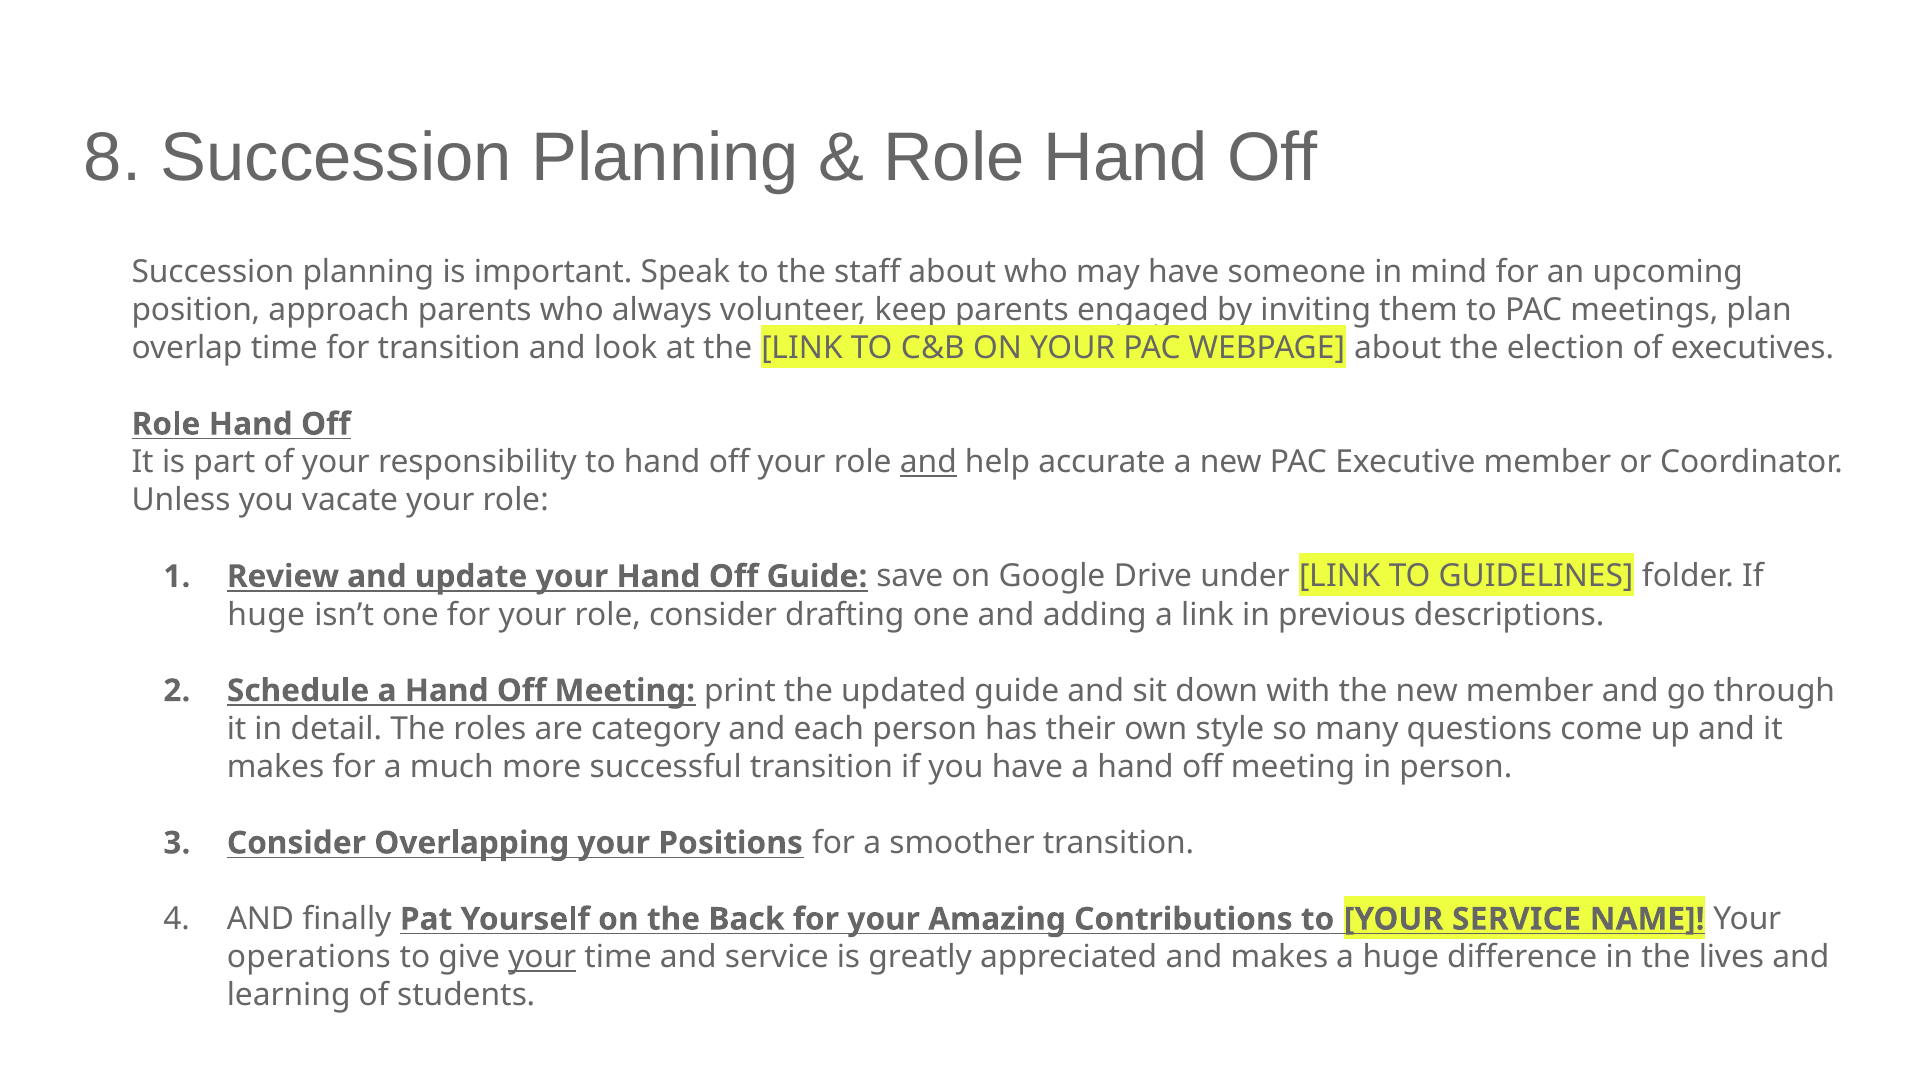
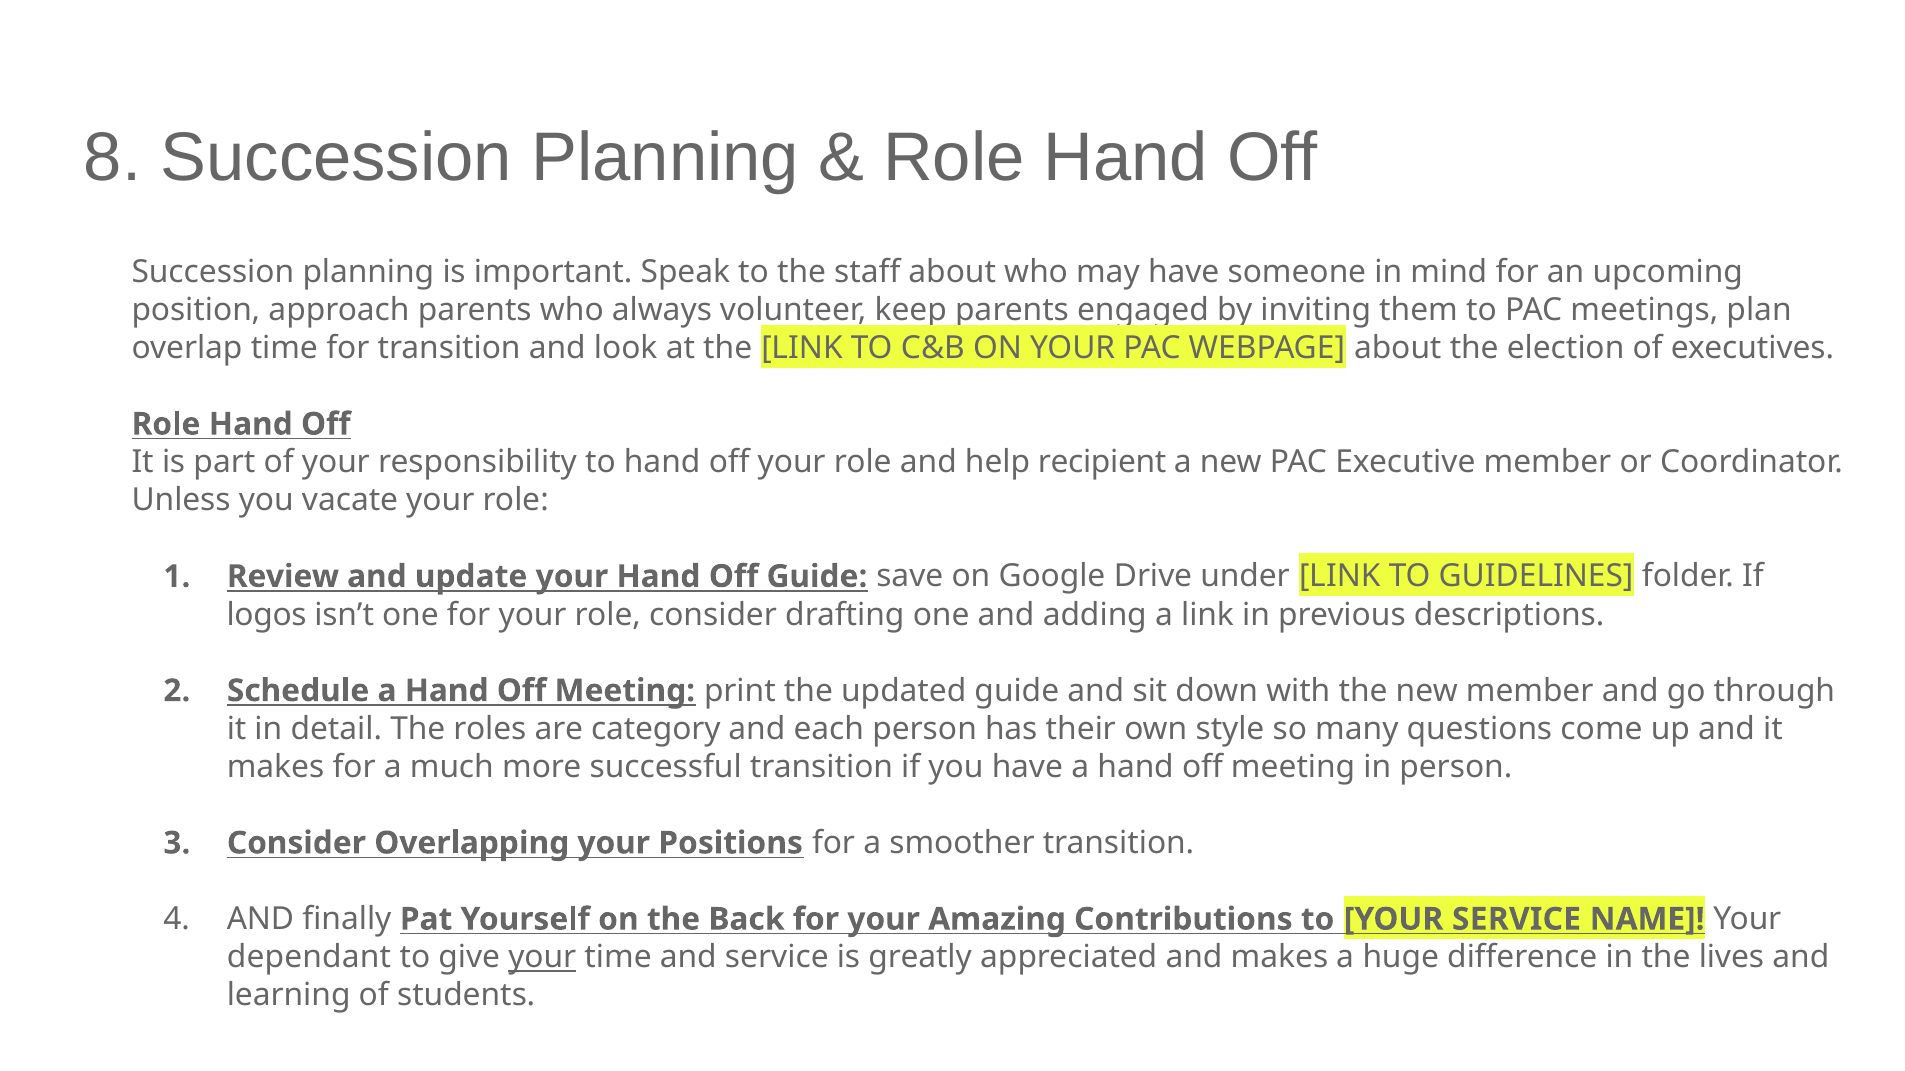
and at (928, 462) underline: present -> none
accurate: accurate -> recipient
huge at (266, 615): huge -> logos
operations: operations -> dependant
